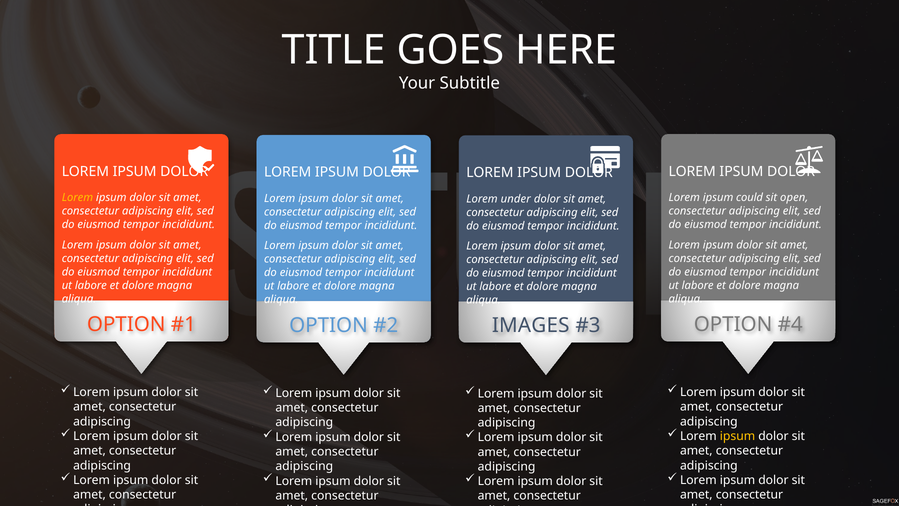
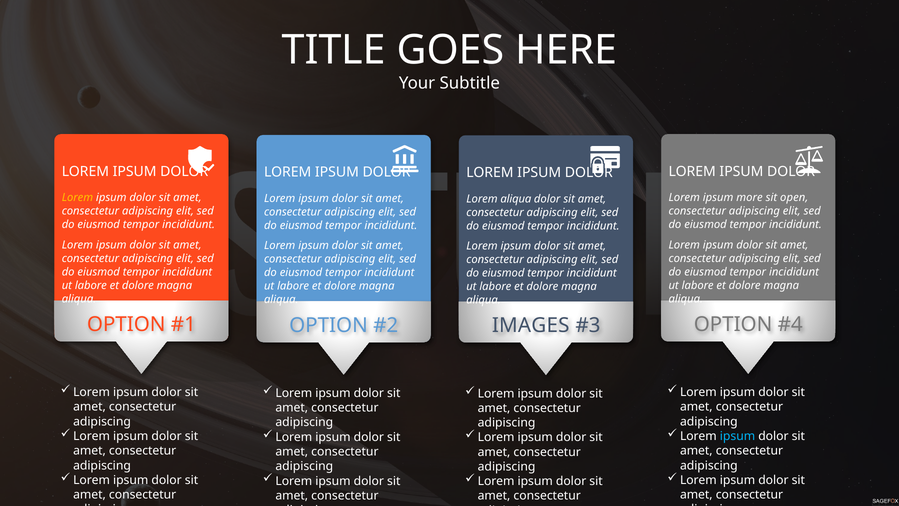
could: could -> more
Lorem under: under -> aliqua
ipsum at (737, 436) colour: yellow -> light blue
